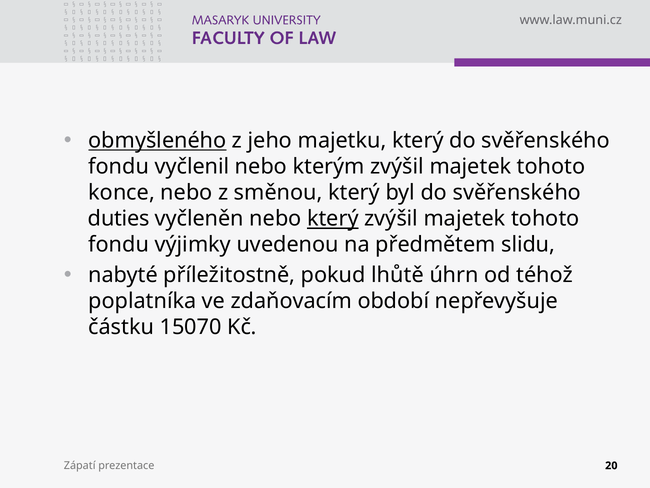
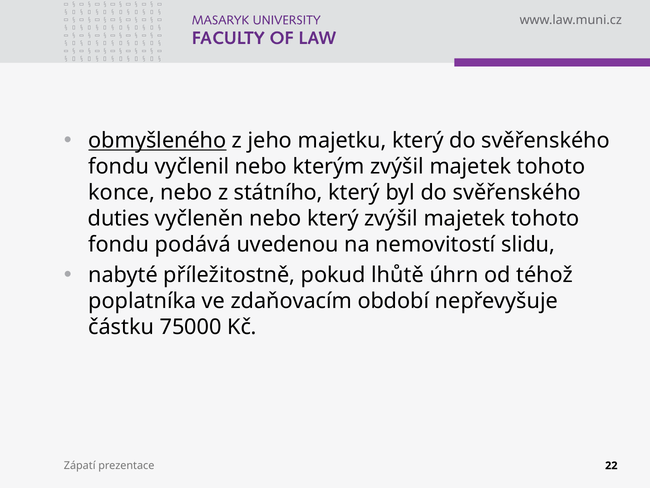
směnou: směnou -> státního
který at (333, 219) underline: present -> none
výjimky: výjimky -> podává
předmětem: předmětem -> nemovitostí
15070: 15070 -> 75000
20: 20 -> 22
